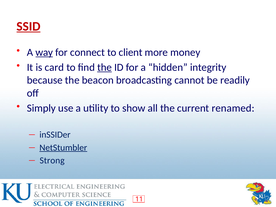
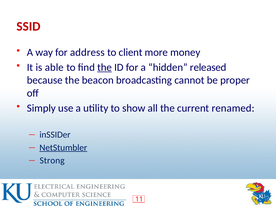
SSID underline: present -> none
way underline: present -> none
connect: connect -> address
card: card -> able
integrity: integrity -> released
readily: readily -> proper
